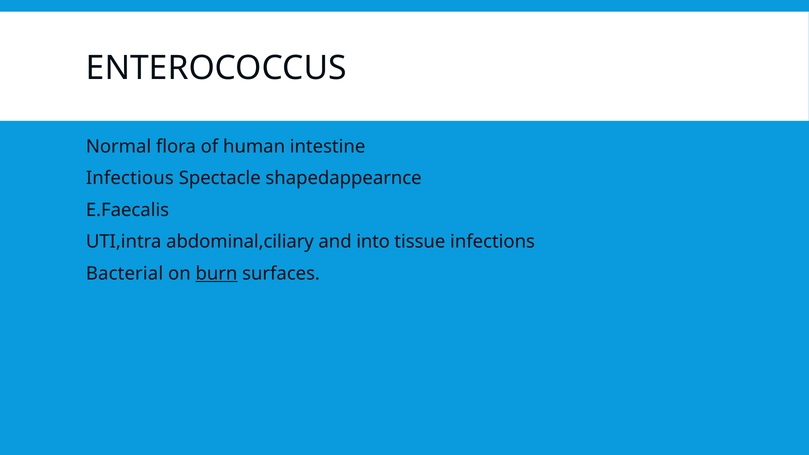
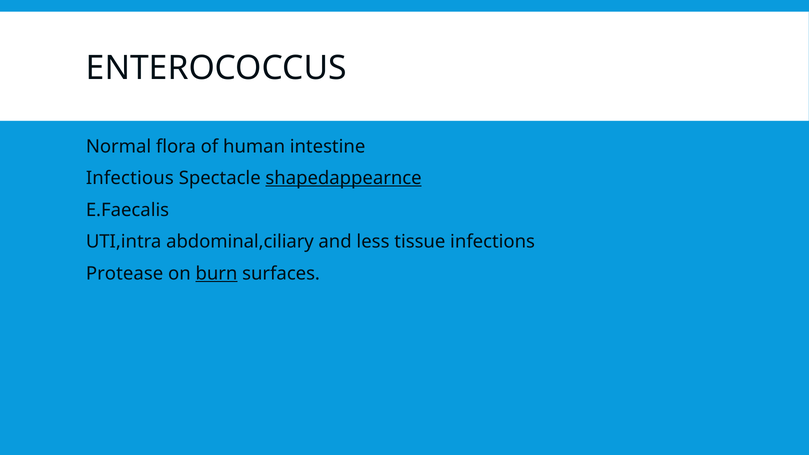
shapedappearnce underline: none -> present
into: into -> less
Bacterial: Bacterial -> Protease
